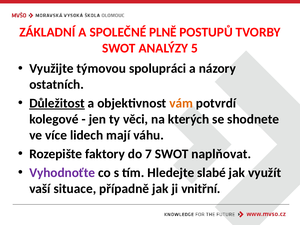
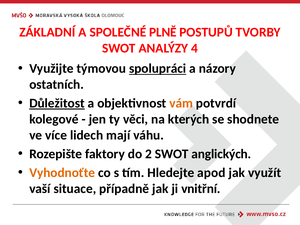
5: 5 -> 4
spolupráci underline: none -> present
7: 7 -> 2
naplňovat: naplňovat -> anglických
Vyhodnoťte colour: purple -> orange
slabé: slabé -> apod
